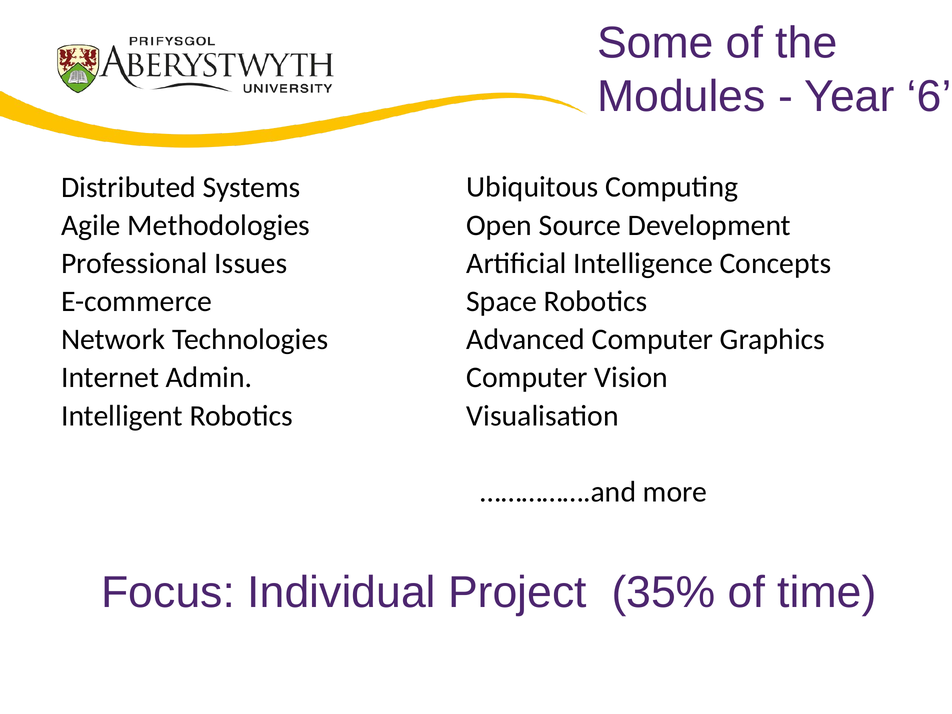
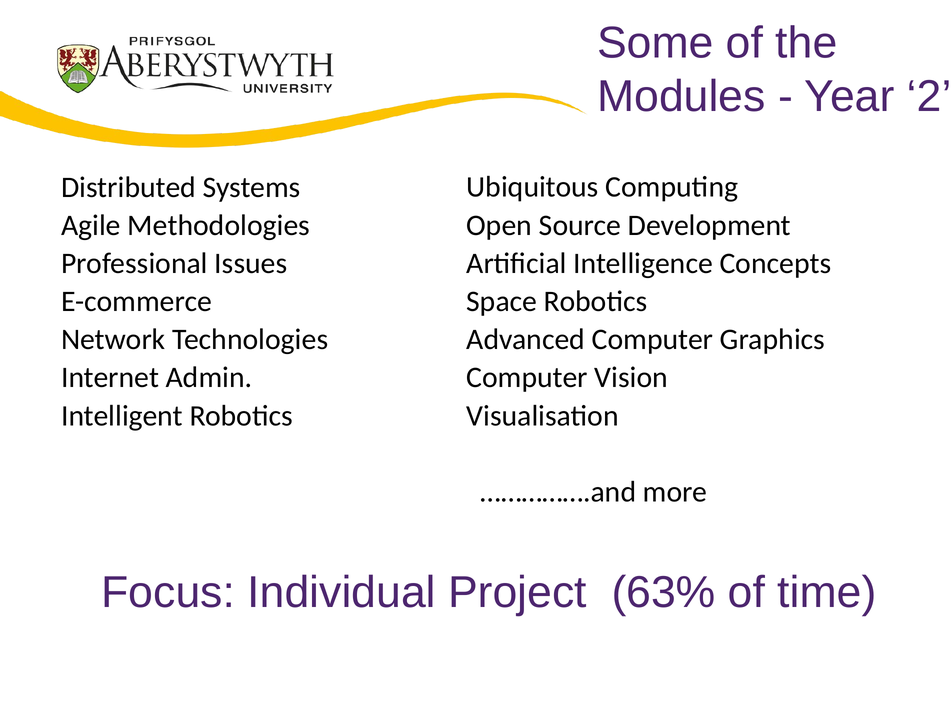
6: 6 -> 2
35%: 35% -> 63%
